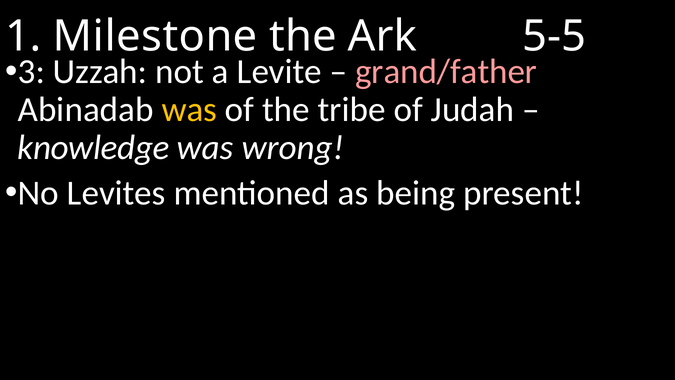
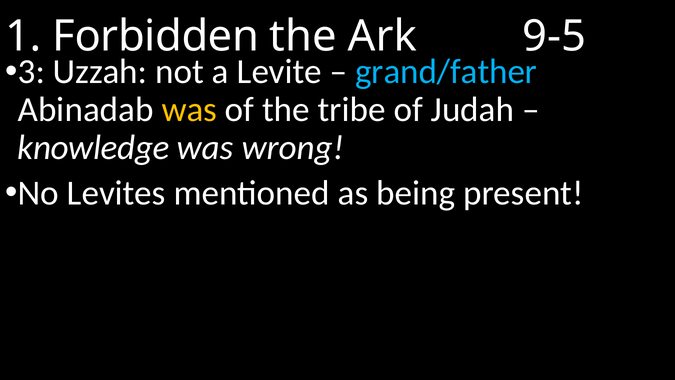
Milestone: Milestone -> Forbidden
5-5: 5-5 -> 9-5
grand/father colour: pink -> light blue
